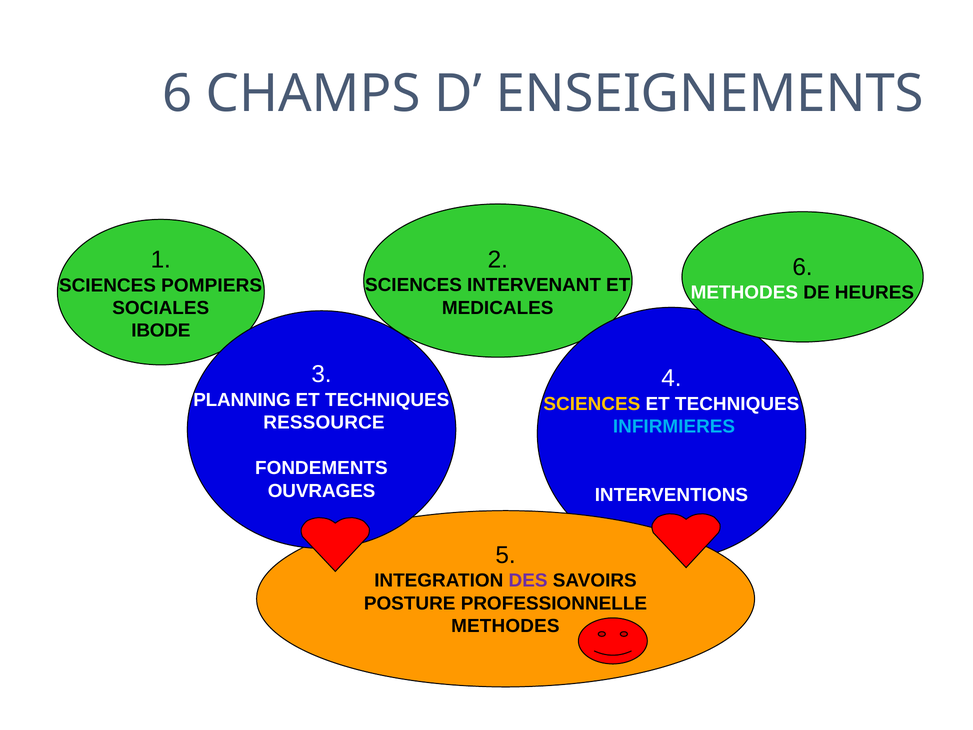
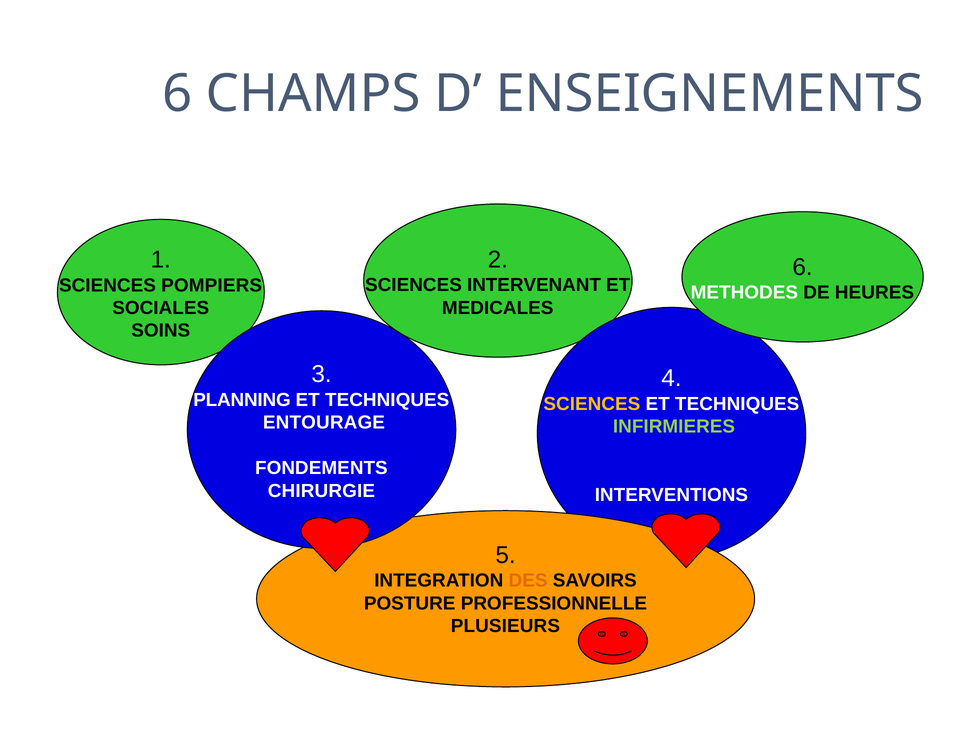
IBODE: IBODE -> SOINS
RESSOURCE: RESSOURCE -> ENTOURAGE
INFIRMIERES colour: light blue -> light green
OUVRAGES: OUVRAGES -> CHIRURGIE
DES colour: purple -> orange
METHODES at (505, 626): METHODES -> PLUSIEURS
